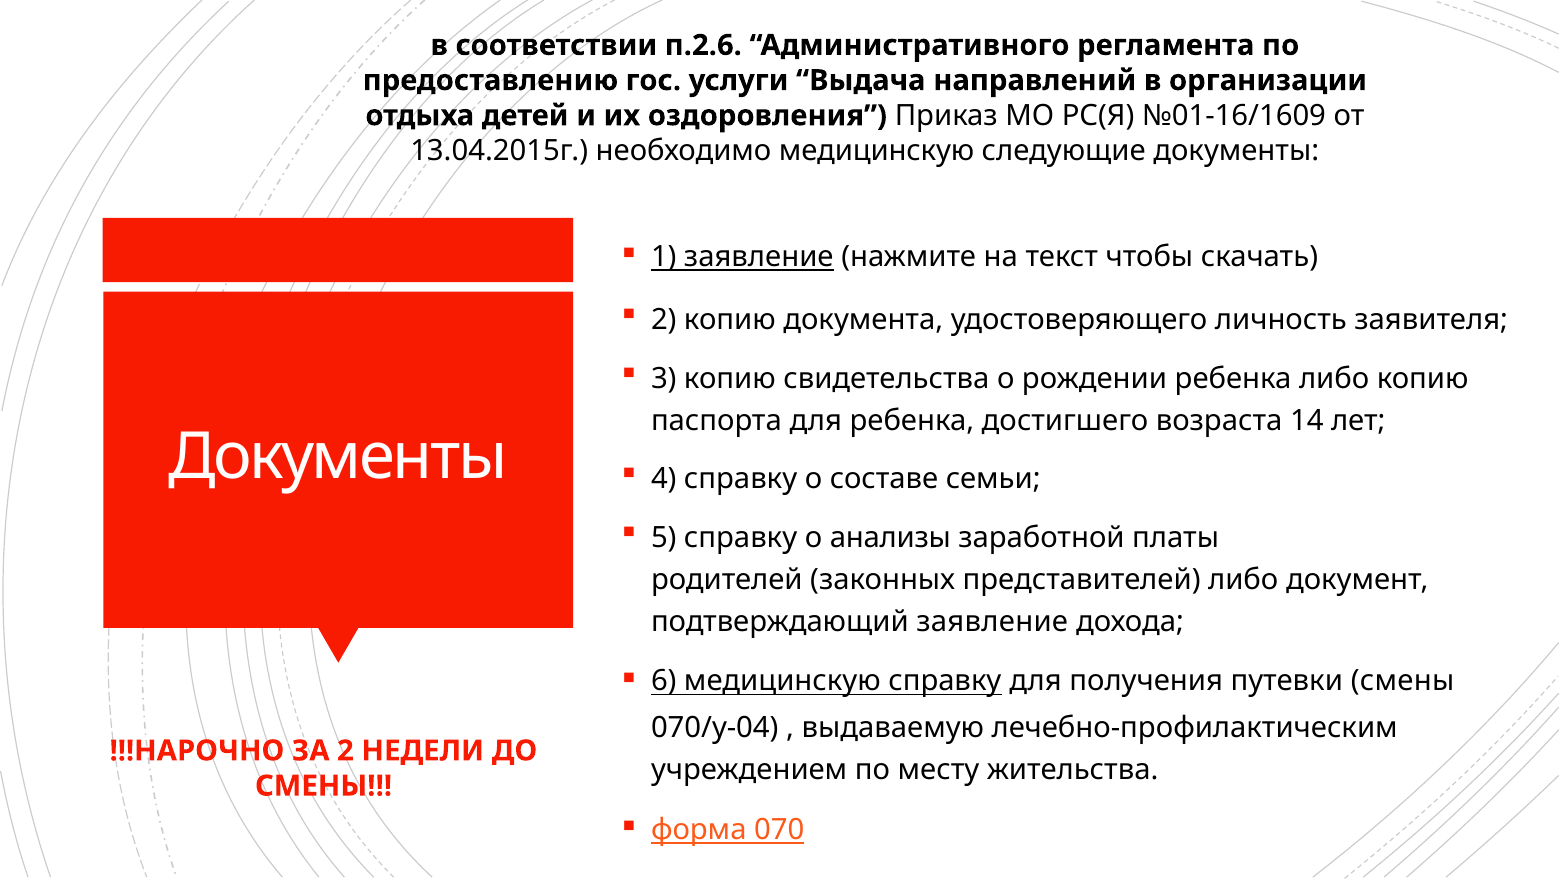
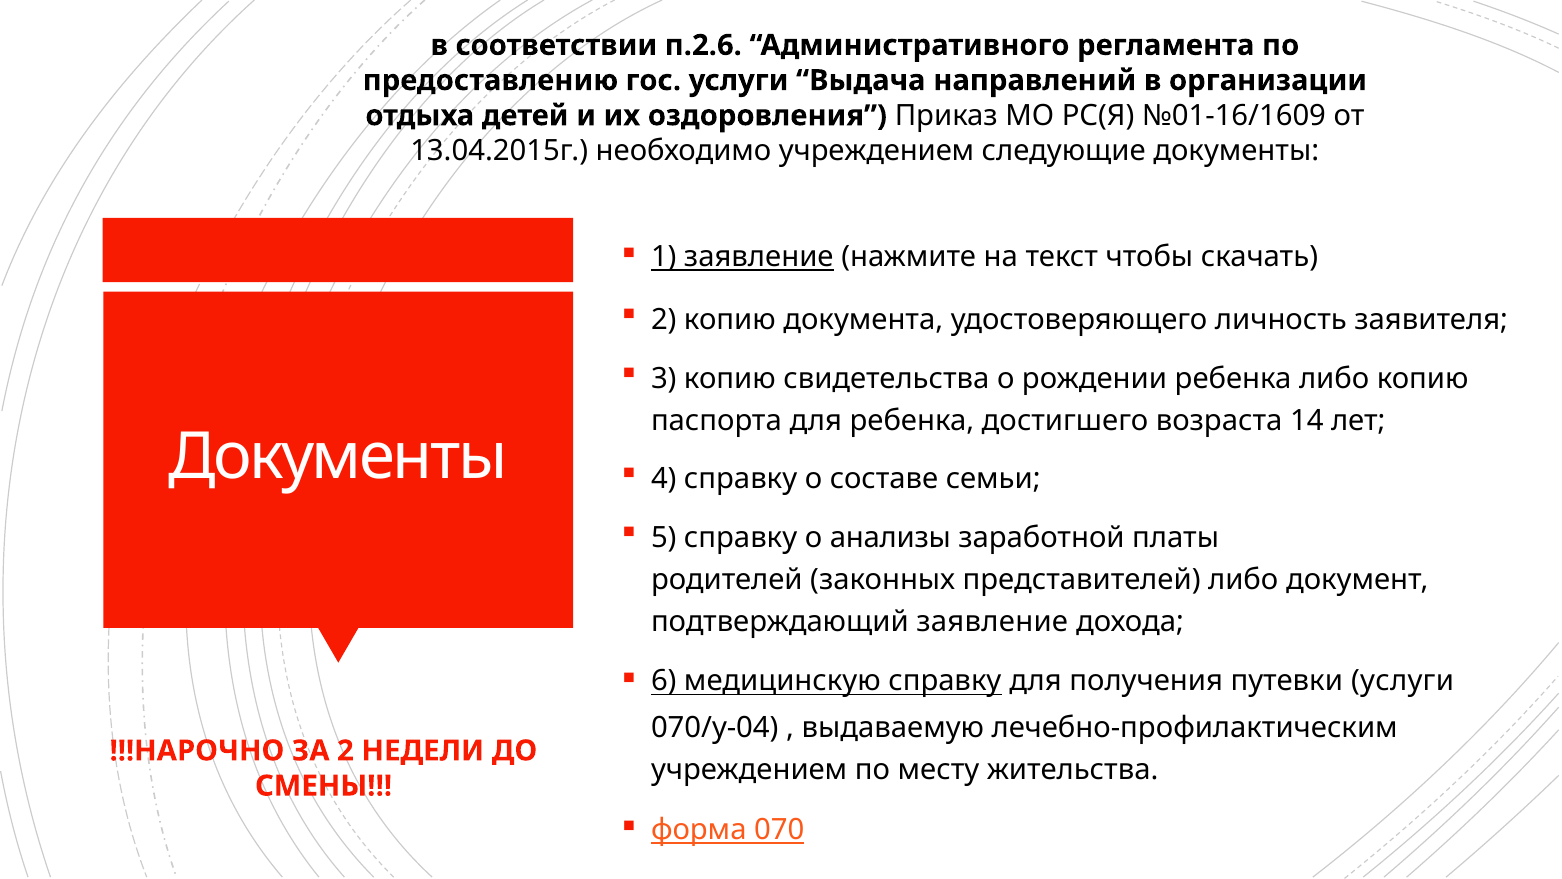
необходимо медицинскую: медицинскую -> учреждением
путевки смены: смены -> услуги
